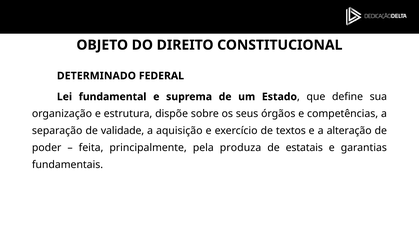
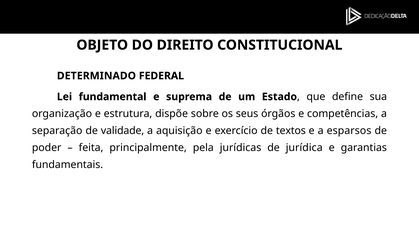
alteração: alteração -> esparsos
produza: produza -> jurídicas
estatais: estatais -> jurídica
